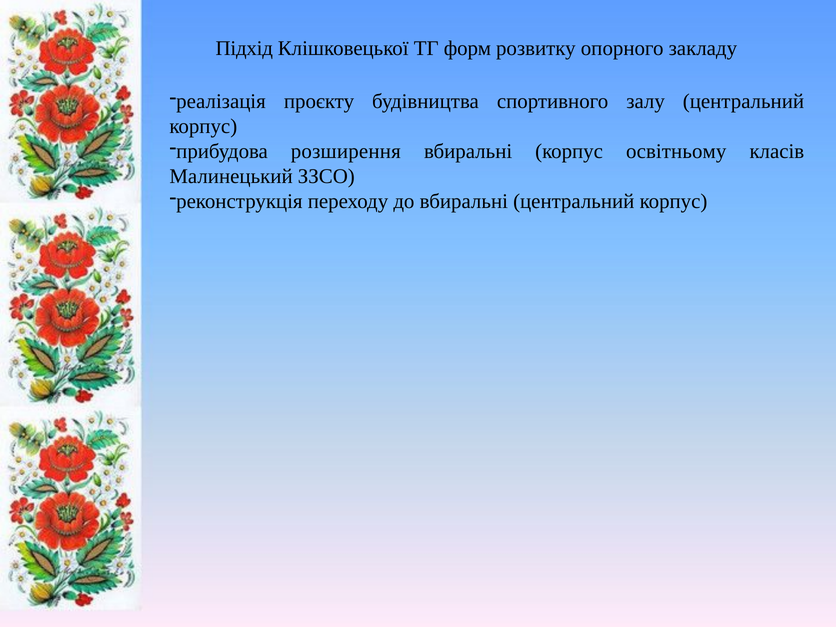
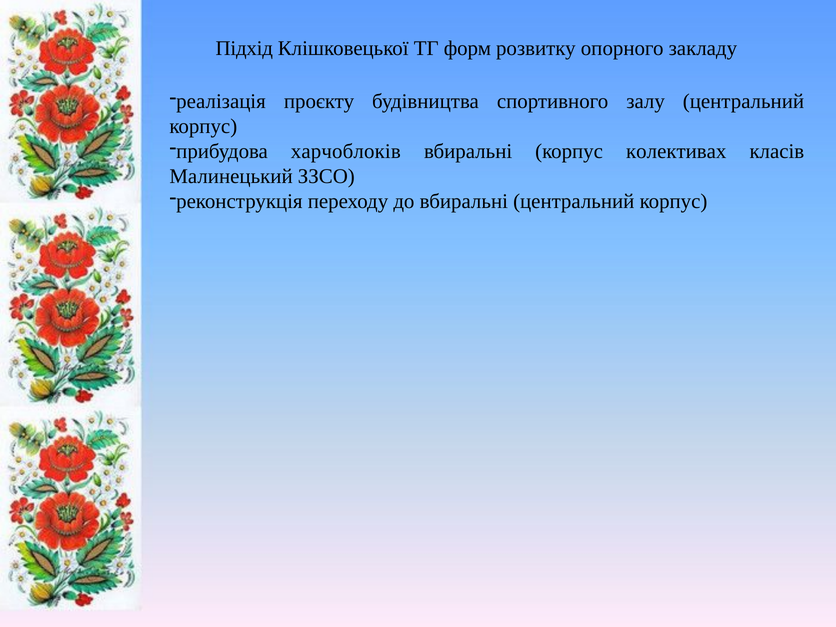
розширення: розширення -> харчоблоків
освітньому: освітньому -> колективах
